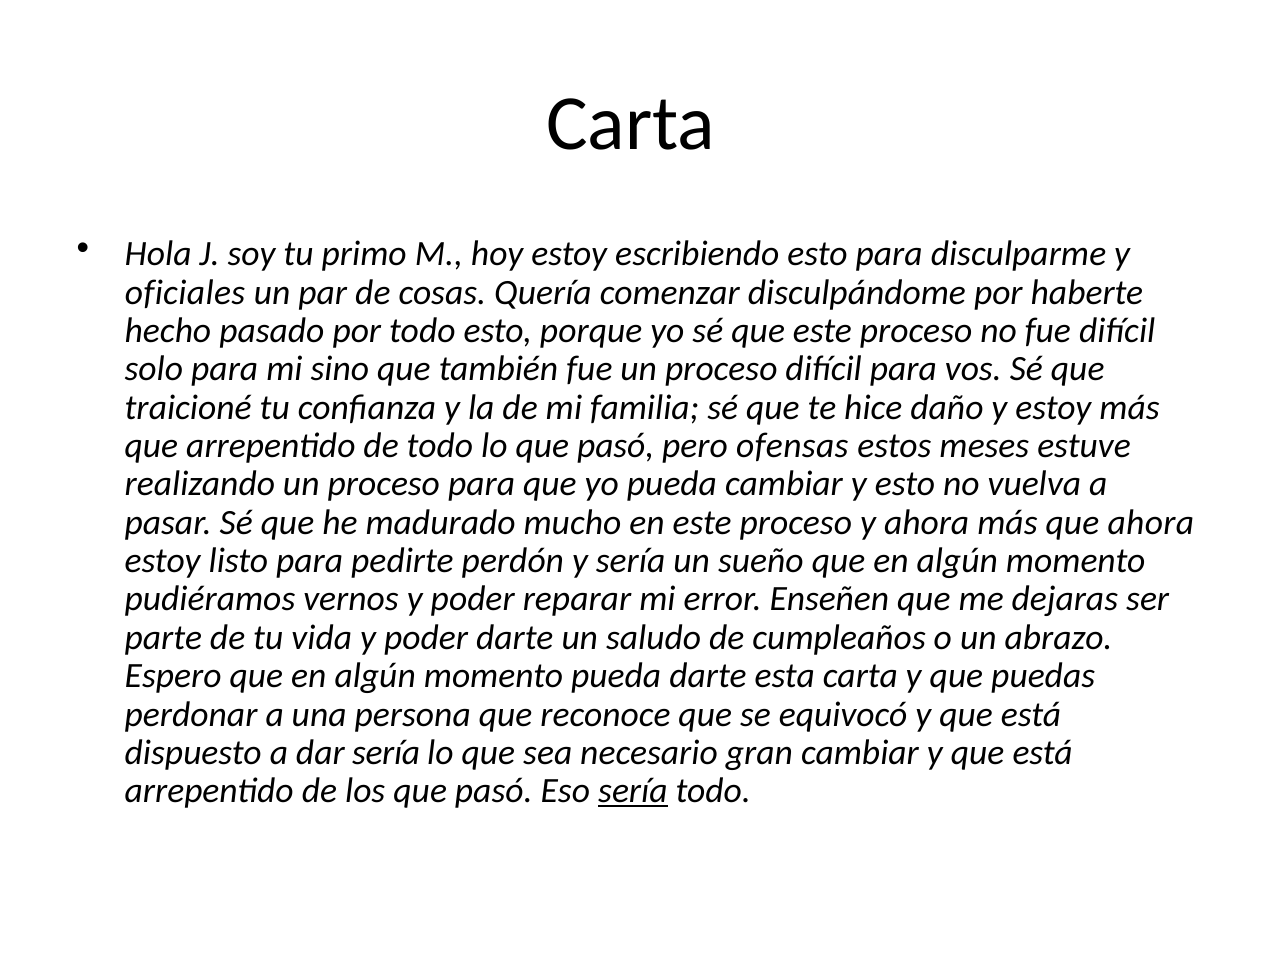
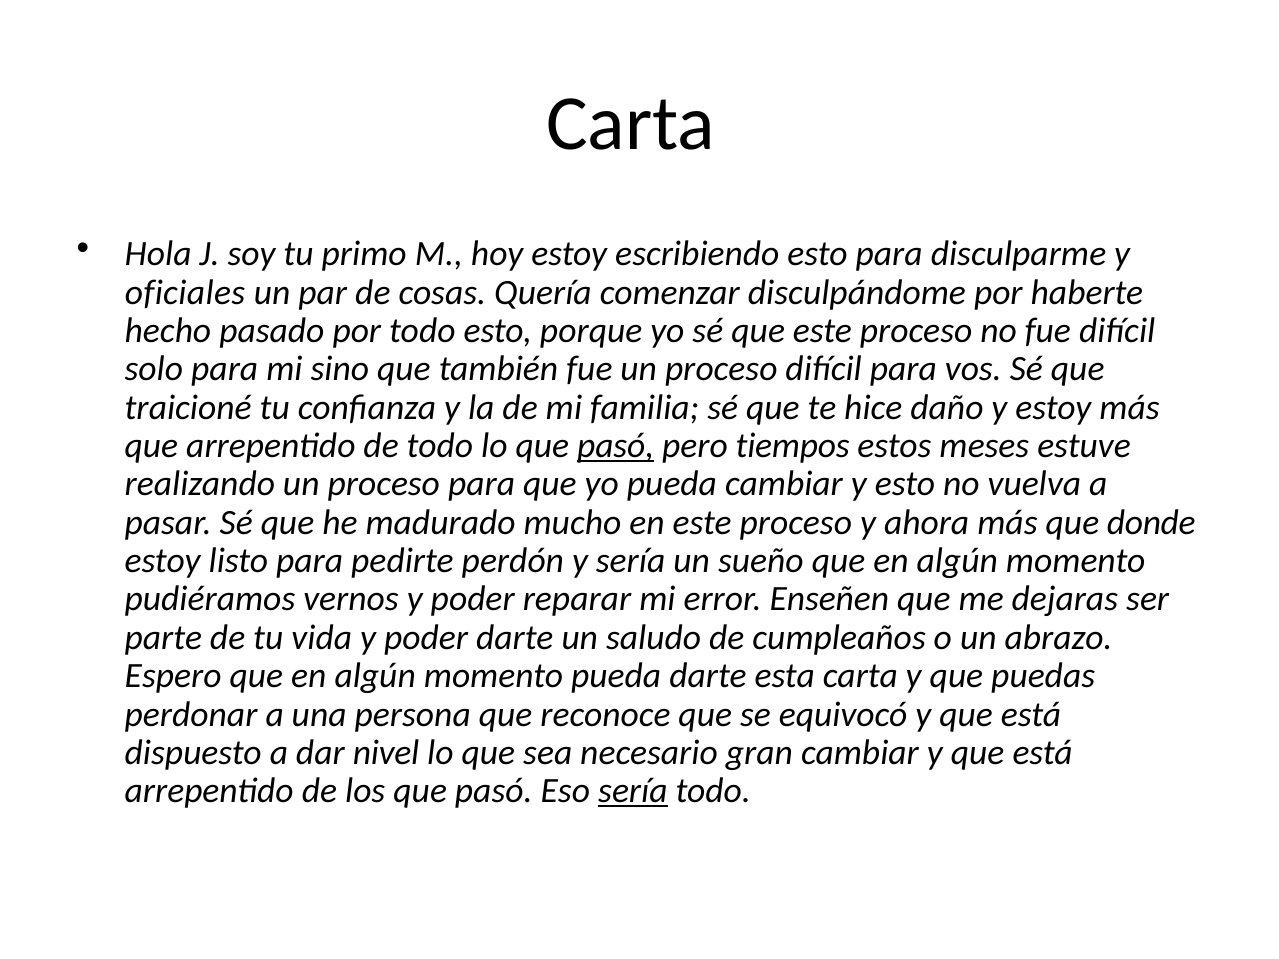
pasó at (616, 446) underline: none -> present
ofensas: ofensas -> tiempos
que ahora: ahora -> donde
dar sería: sería -> nivel
